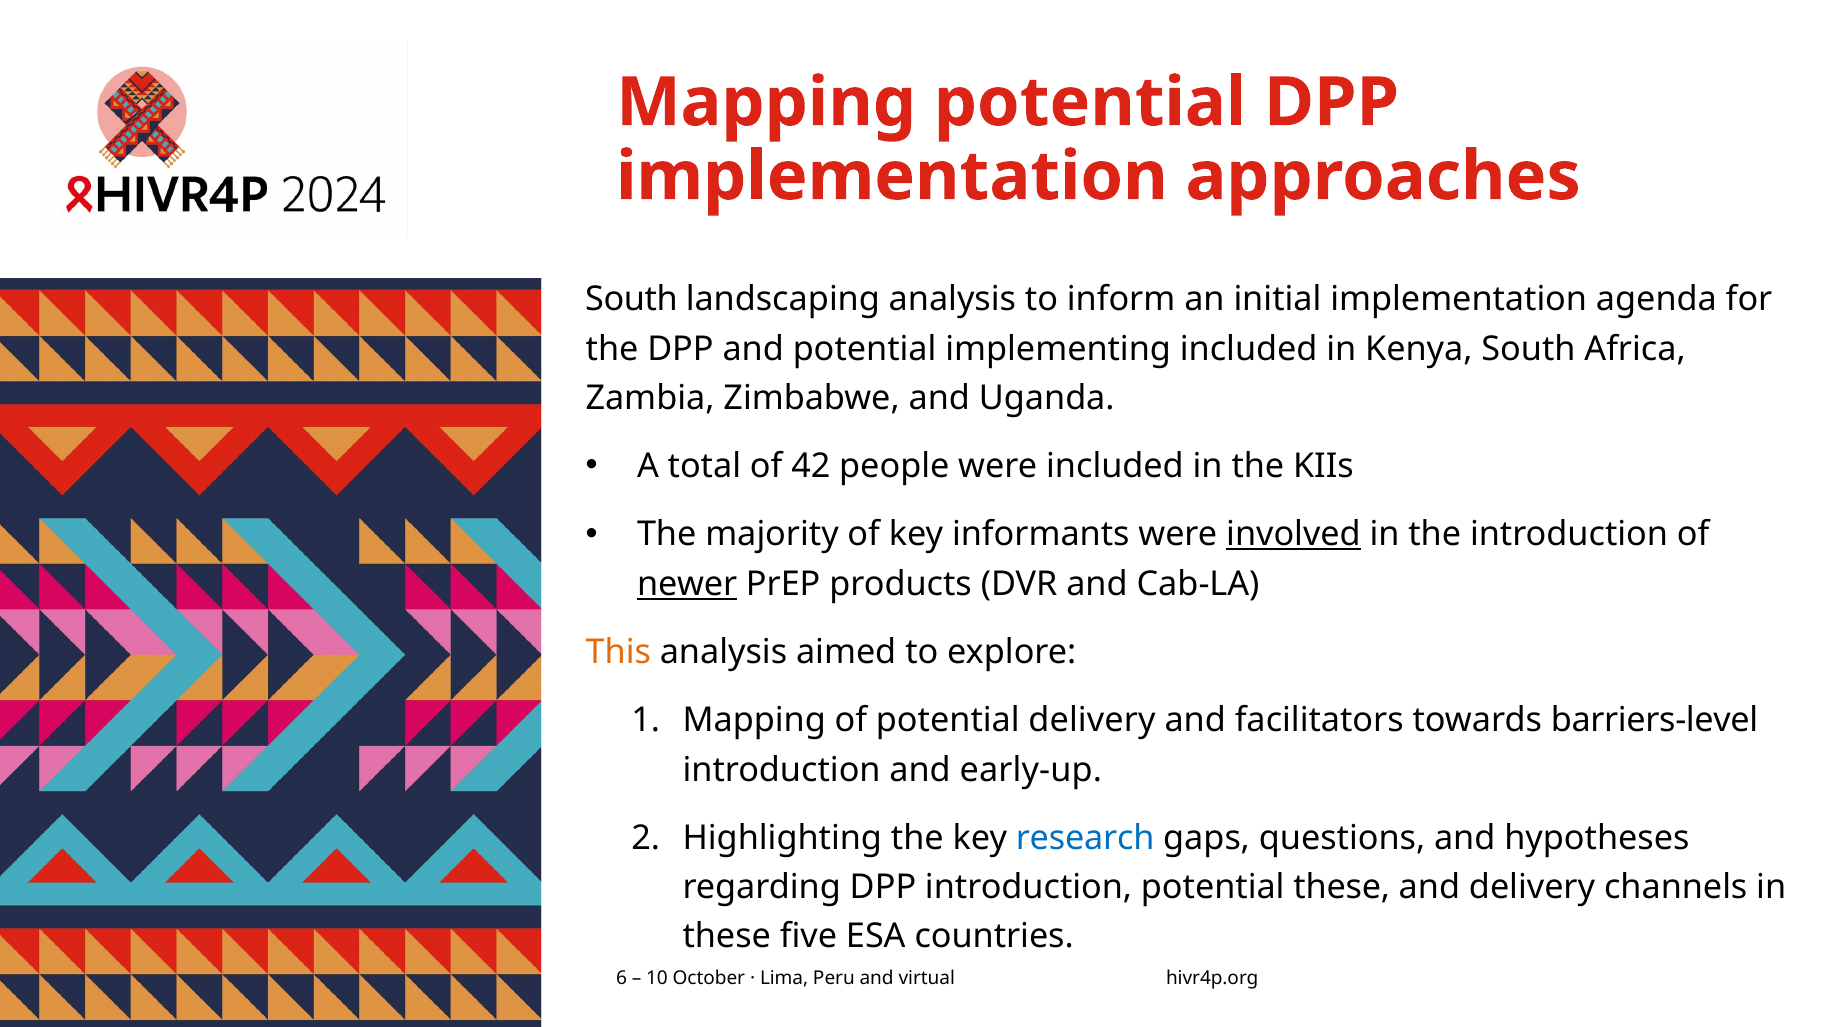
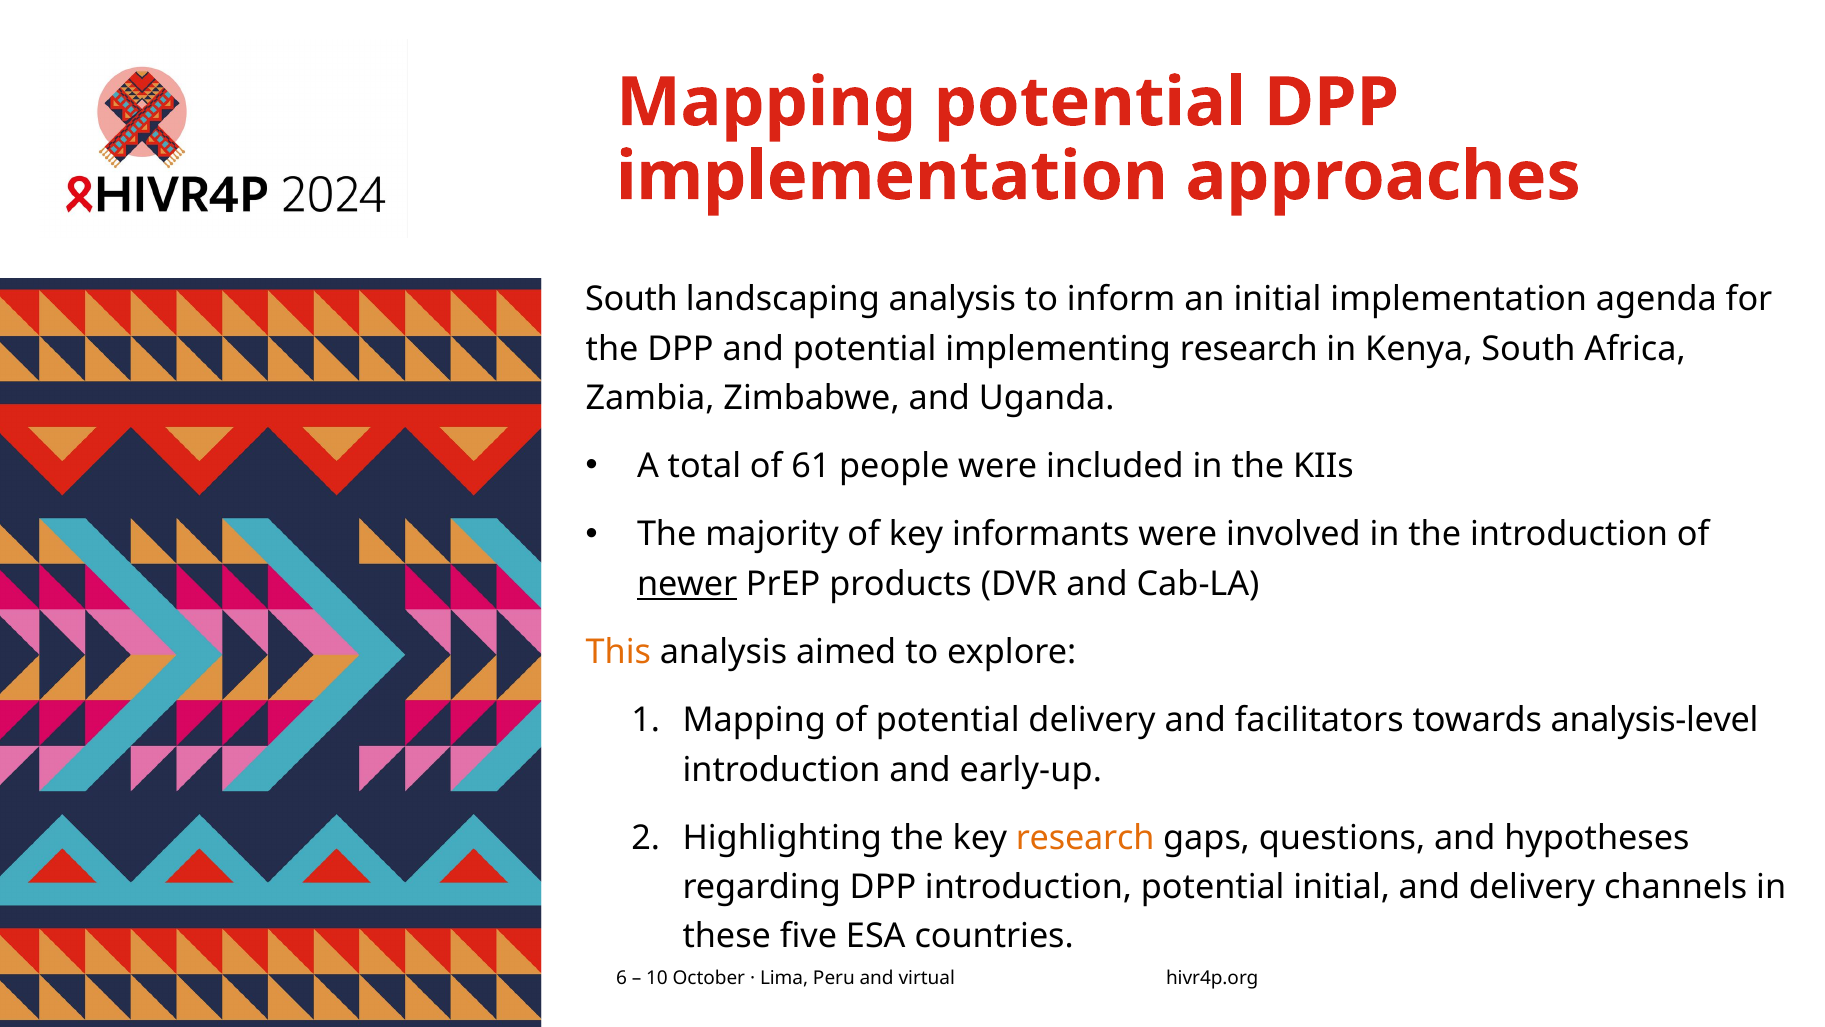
implementing included: included -> research
42: 42 -> 61
involved underline: present -> none
barriers-level: barriers-level -> analysis-level
research at (1085, 838) colour: blue -> orange
potential these: these -> initial
